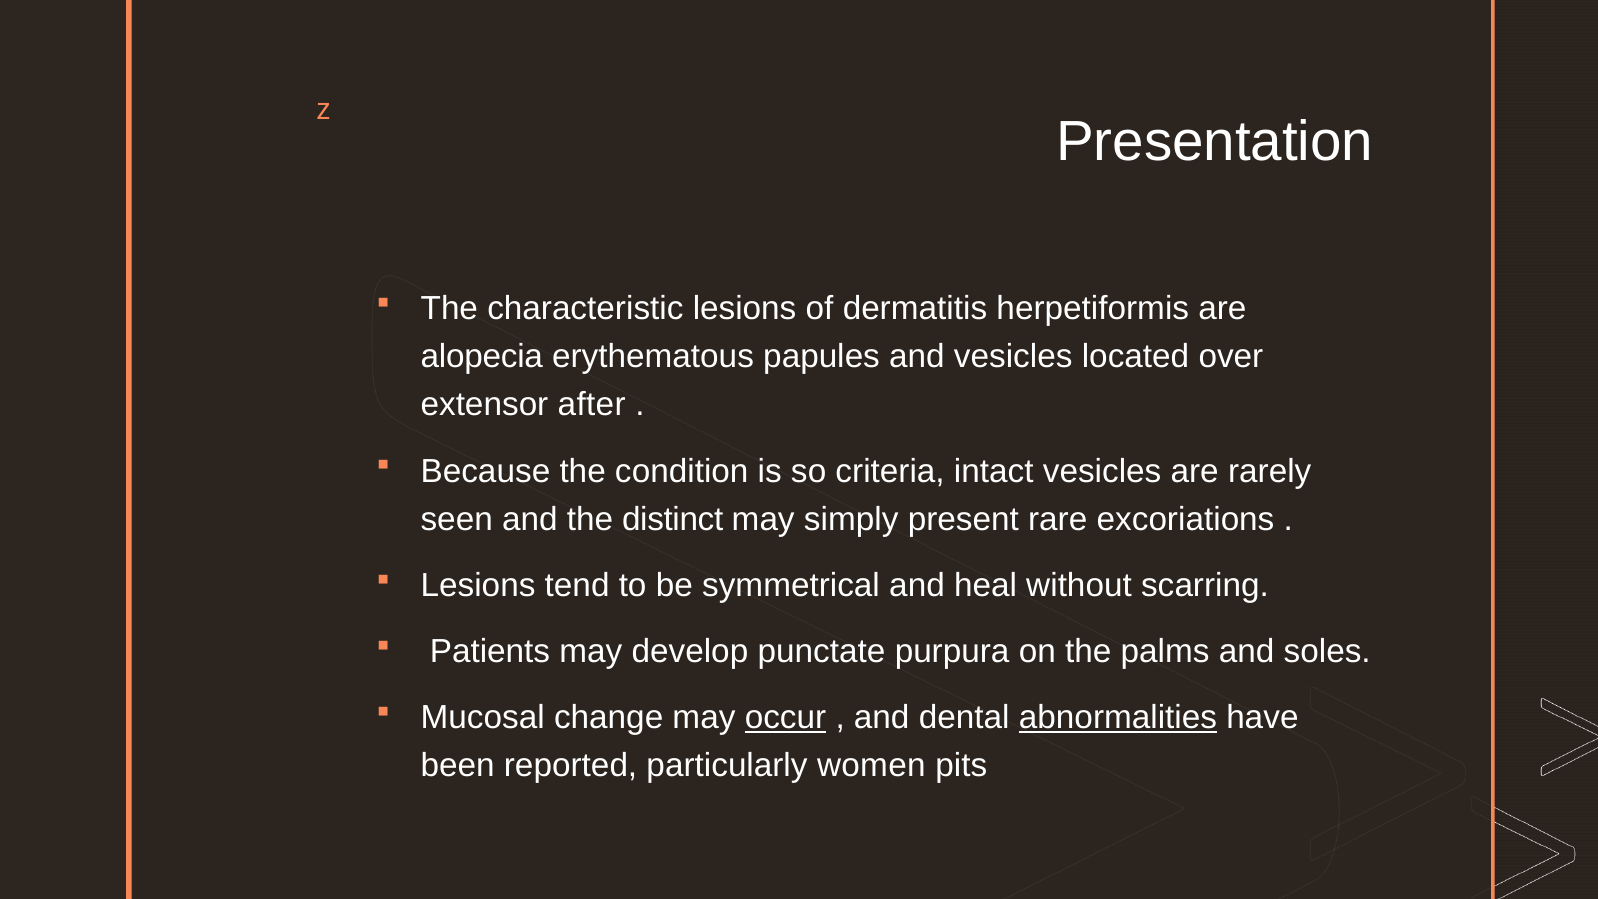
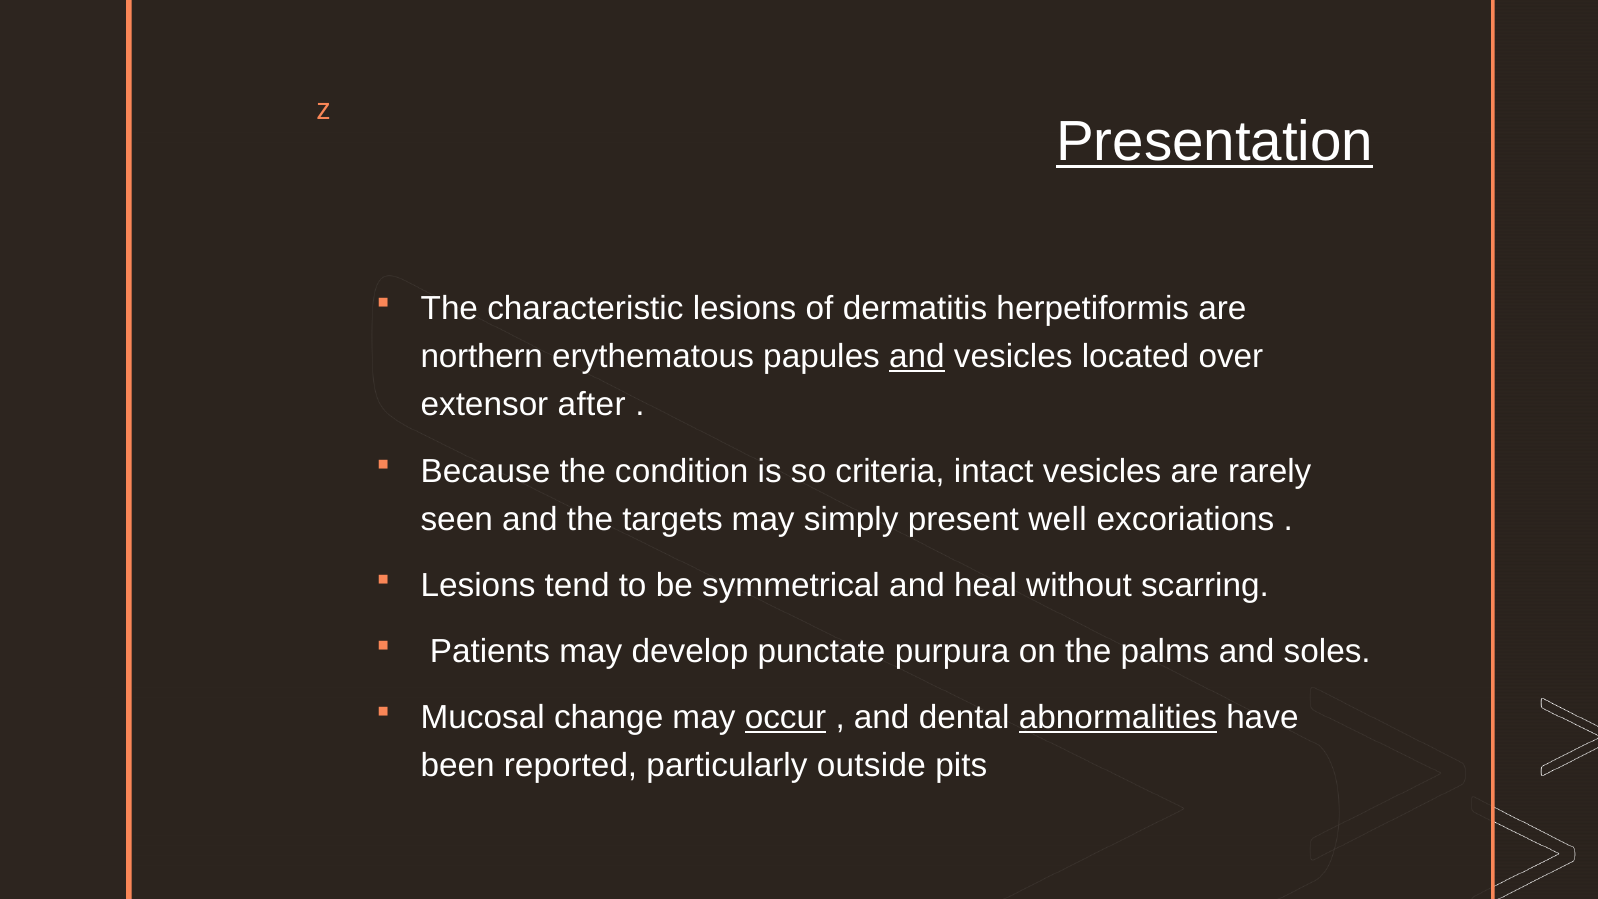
Presentation underline: none -> present
alopecia: alopecia -> northern
and at (917, 357) underline: none -> present
distinct: distinct -> targets
rare: rare -> well
women: women -> outside
